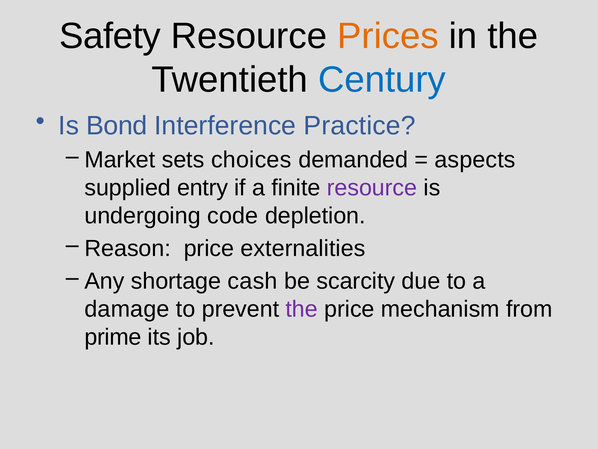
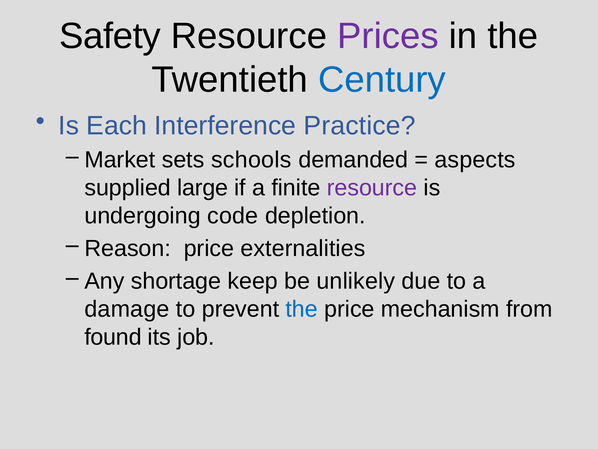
Prices colour: orange -> purple
Bond: Bond -> Each
choices: choices -> schools
entry: entry -> large
cash: cash -> keep
scarcity: scarcity -> unlikely
the at (302, 309) colour: purple -> blue
prime: prime -> found
